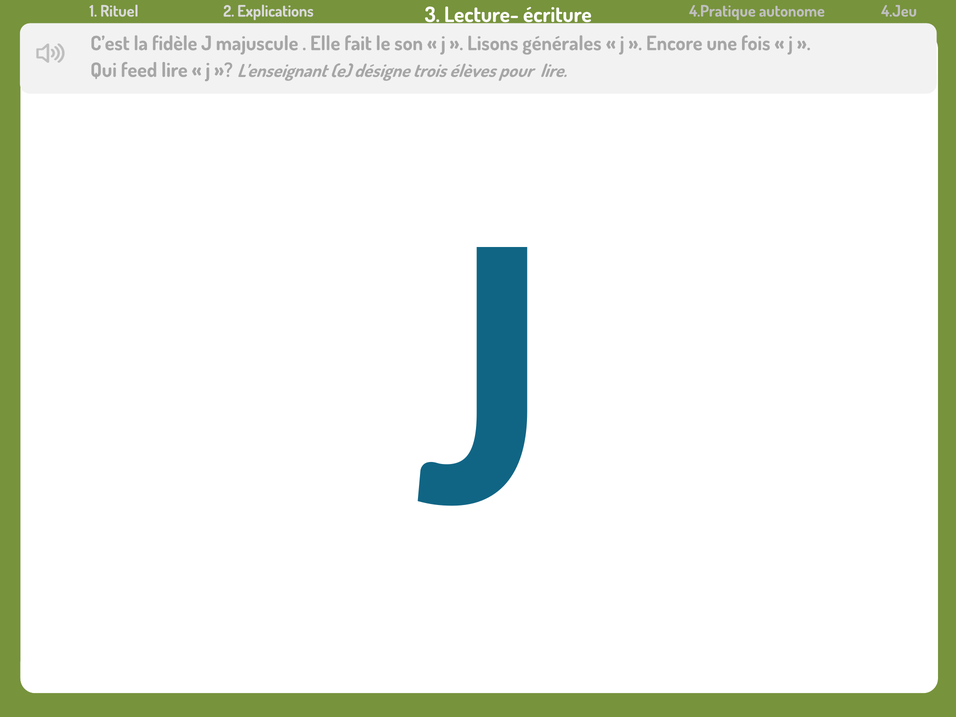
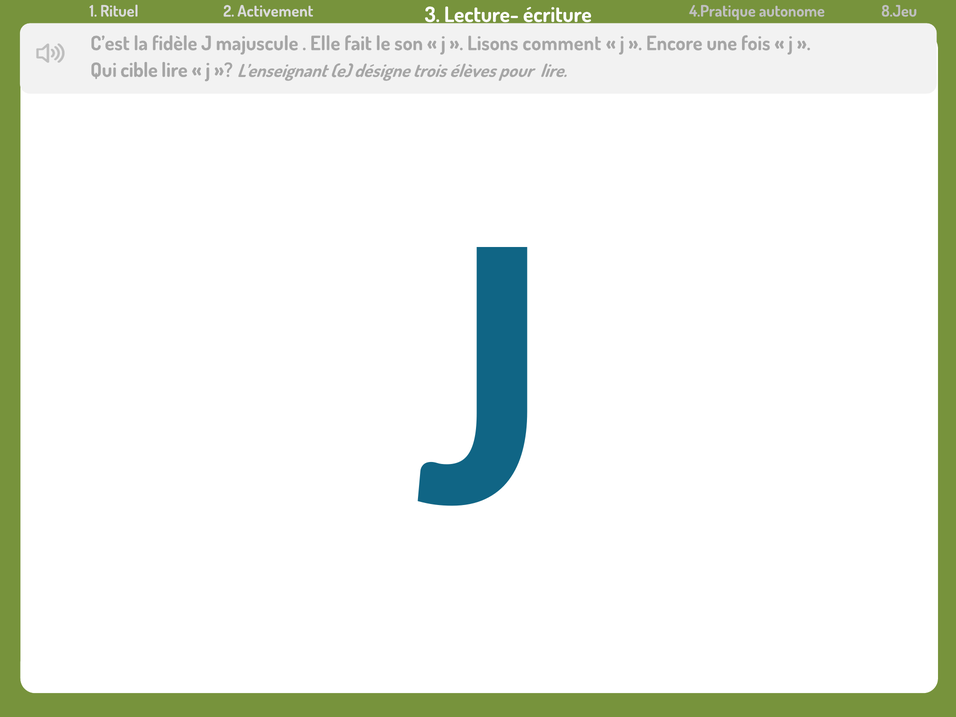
Explications: Explications -> Activement
4.Jeu: 4.Jeu -> 8.Jeu
générales: générales -> comment
feed: feed -> cible
